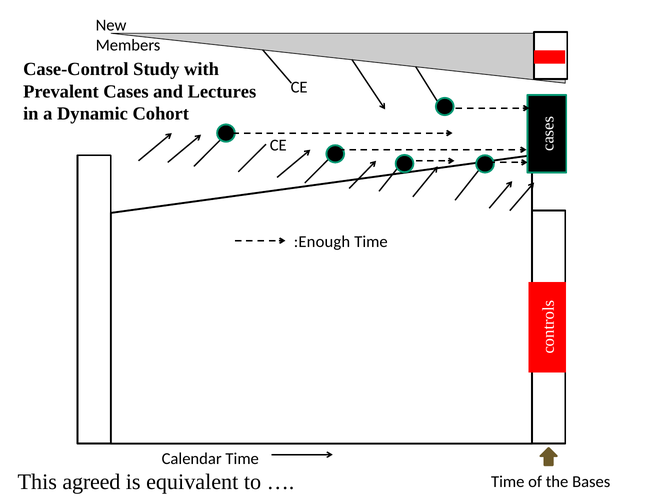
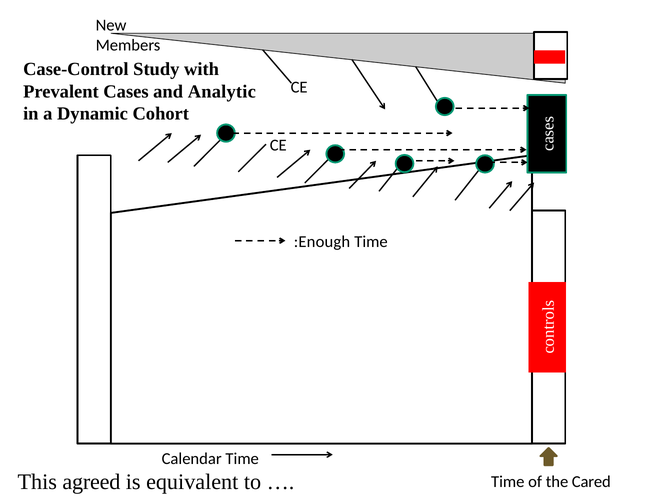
Lectures: Lectures -> Analytic
Bases: Bases -> Cared
